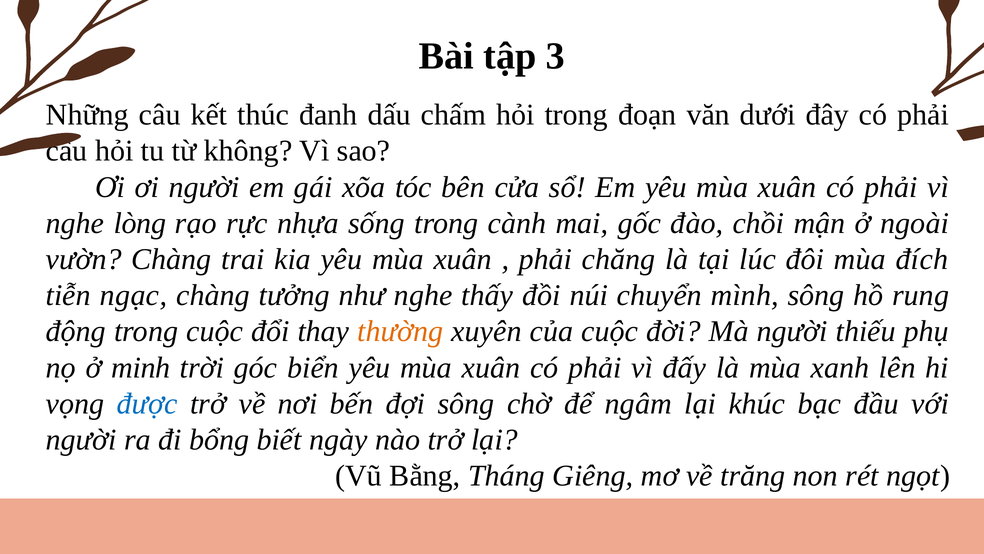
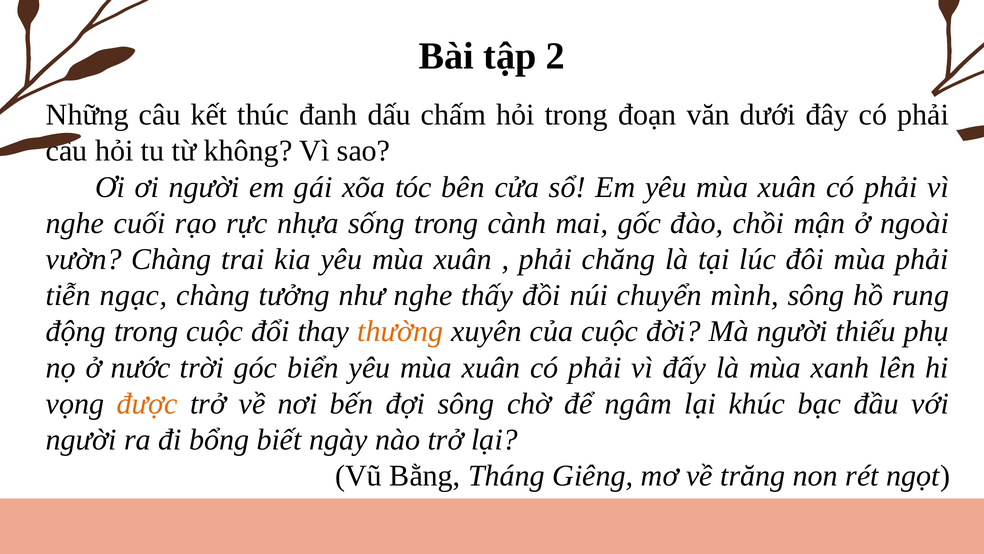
3: 3 -> 2
lòng: lòng -> cuối
mùa đích: đích -> phải
minh: minh -> nước
được colour: blue -> orange
